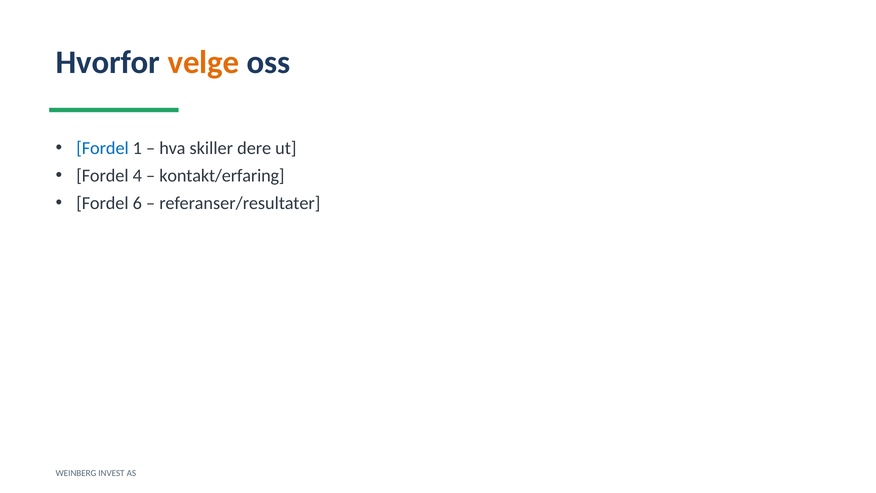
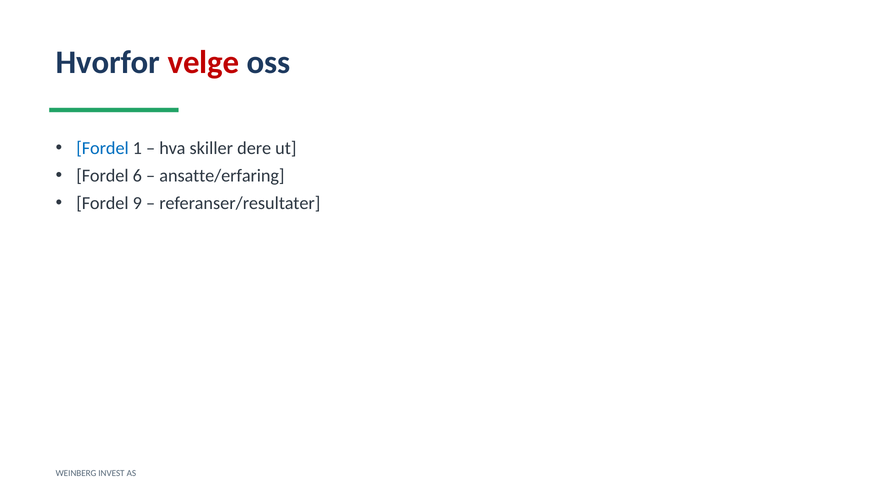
velge colour: orange -> red
4: 4 -> 6
kontakt/erfaring: kontakt/erfaring -> ansatte/erfaring
6: 6 -> 9
